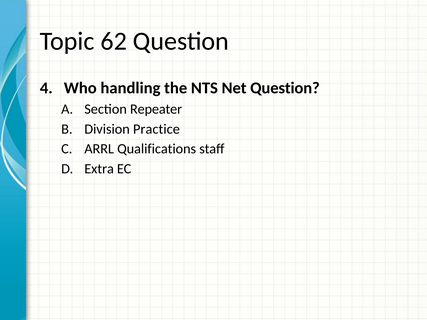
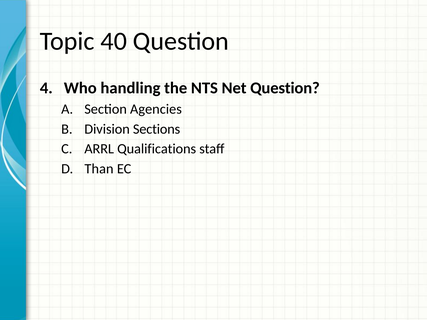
62: 62 -> 40
Repeater: Repeater -> Agencies
Practice: Practice -> Sections
Extra: Extra -> Than
